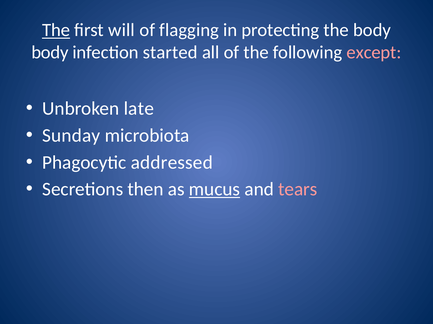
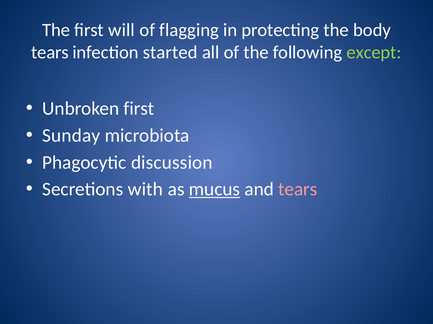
The at (56, 30) underline: present -> none
body at (50, 53): body -> tears
except colour: pink -> light green
Unbroken late: late -> first
addressed: addressed -> discussion
then: then -> with
